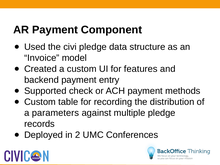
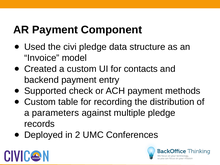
features: features -> contacts
